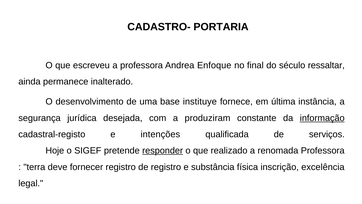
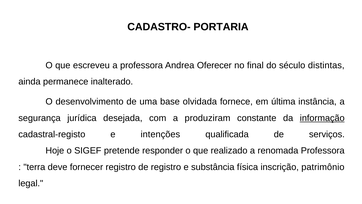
Enfoque: Enfoque -> Oferecer
ressaltar: ressaltar -> distintas
instituye: instituye -> olvidada
responder underline: present -> none
excelência: excelência -> patrimônio
